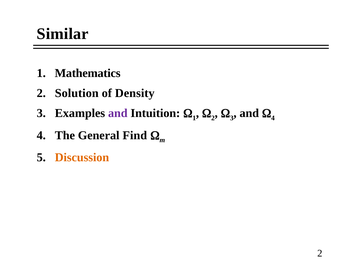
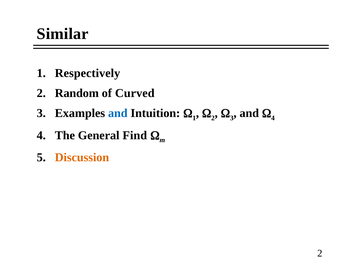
Mathematics: Mathematics -> Respectively
Solution: Solution -> Random
Density: Density -> Curved
and at (118, 113) colour: purple -> blue
